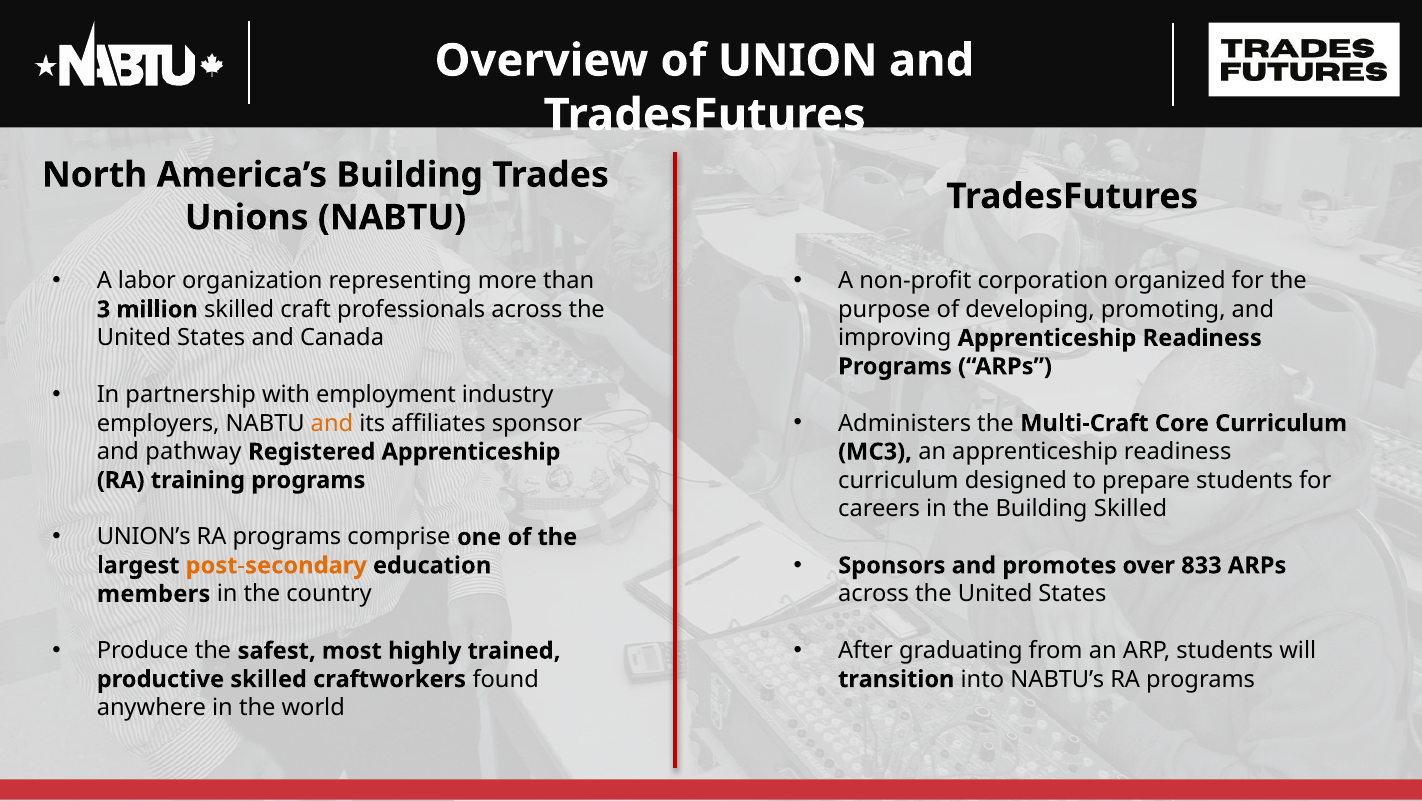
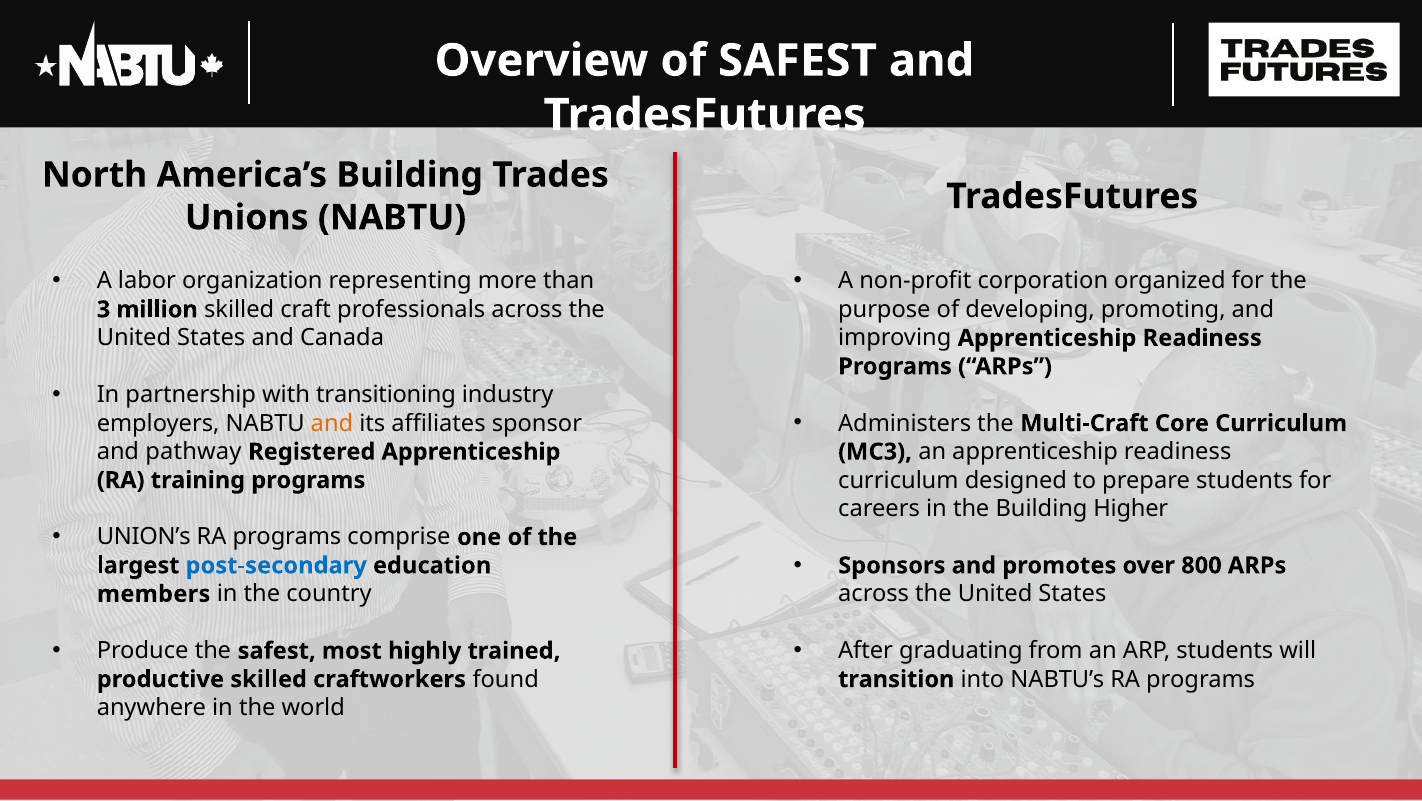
of UNION: UNION -> SAFEST
employment: employment -> transitioning
Building Skilled: Skilled -> Higher
833: 833 -> 800
post-secondary colour: orange -> blue
